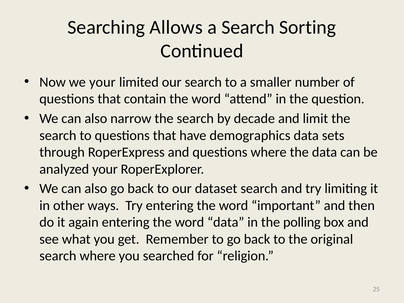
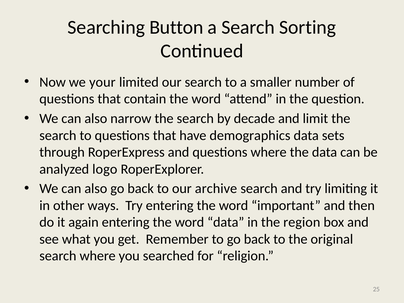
Allows: Allows -> Button
analyzed your: your -> logo
dataset: dataset -> archive
polling: polling -> region
